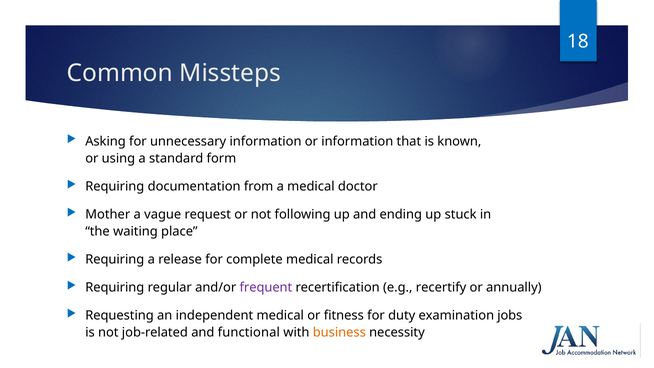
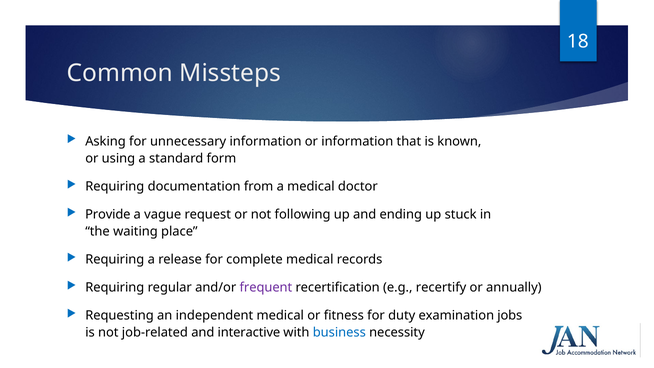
Mother: Mother -> Provide
functional: functional -> interactive
business colour: orange -> blue
